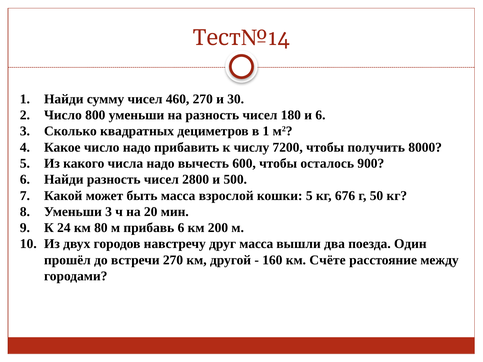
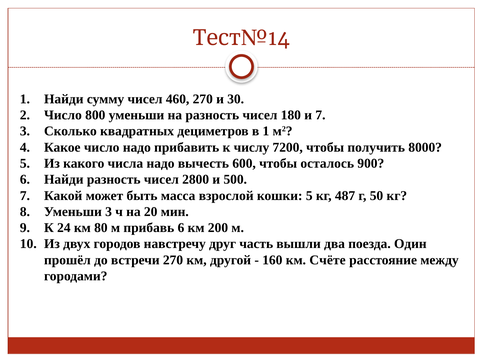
и 6: 6 -> 7
676: 676 -> 487
друг масса: масса -> часть
